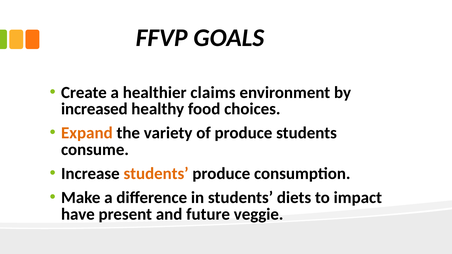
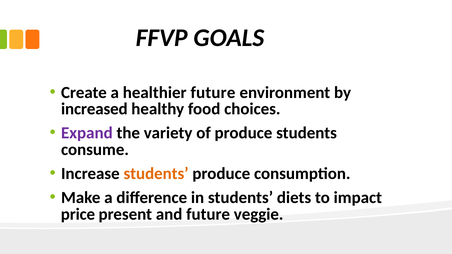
healthier claims: claims -> future
Expand colour: orange -> purple
have: have -> price
